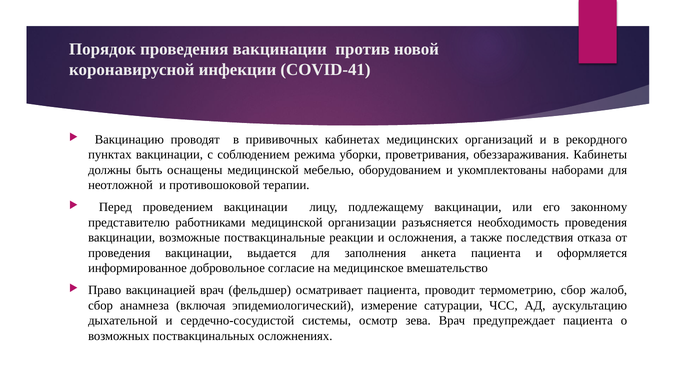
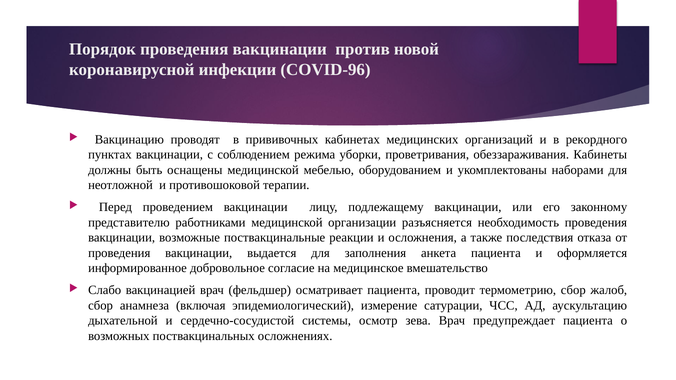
COVID-41: COVID-41 -> COVID-96
Право: Право -> Слабо
